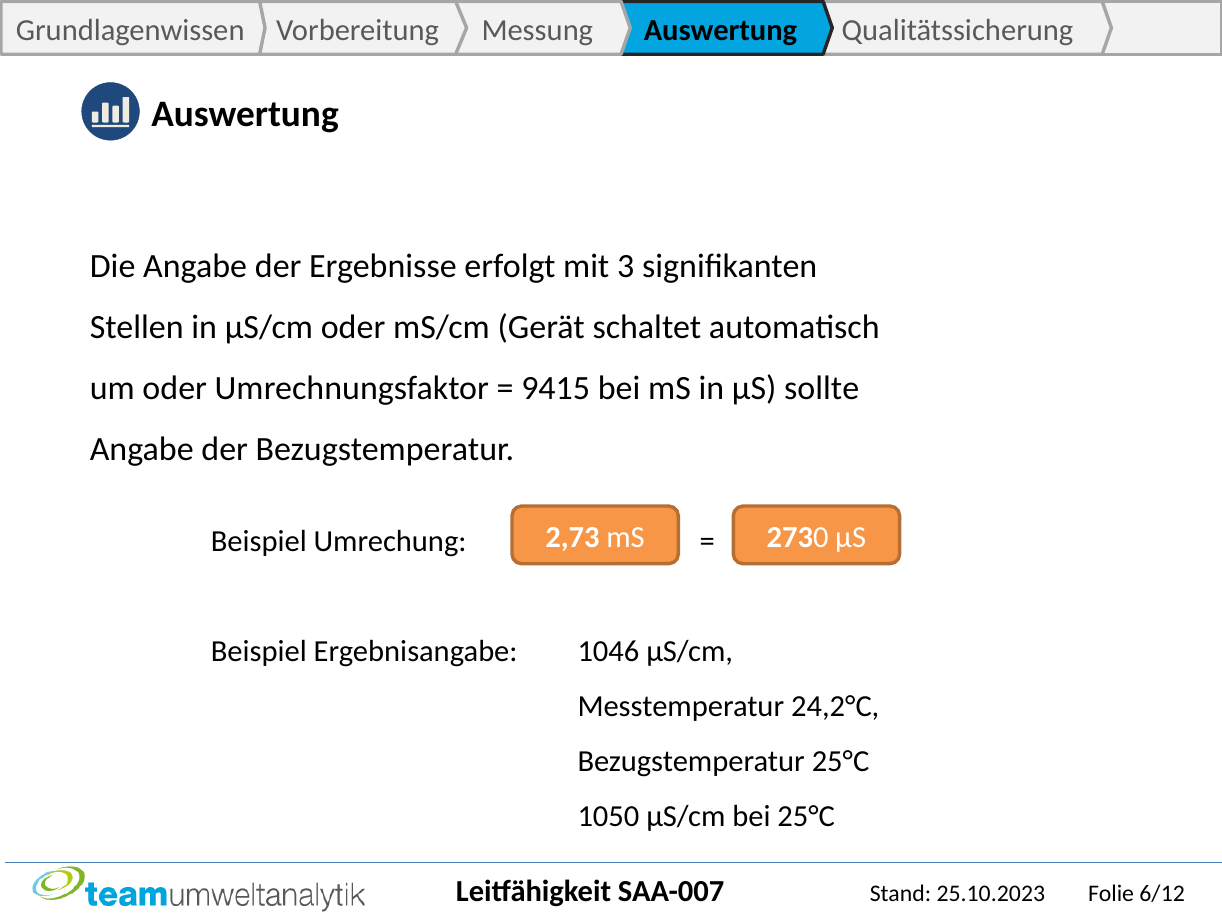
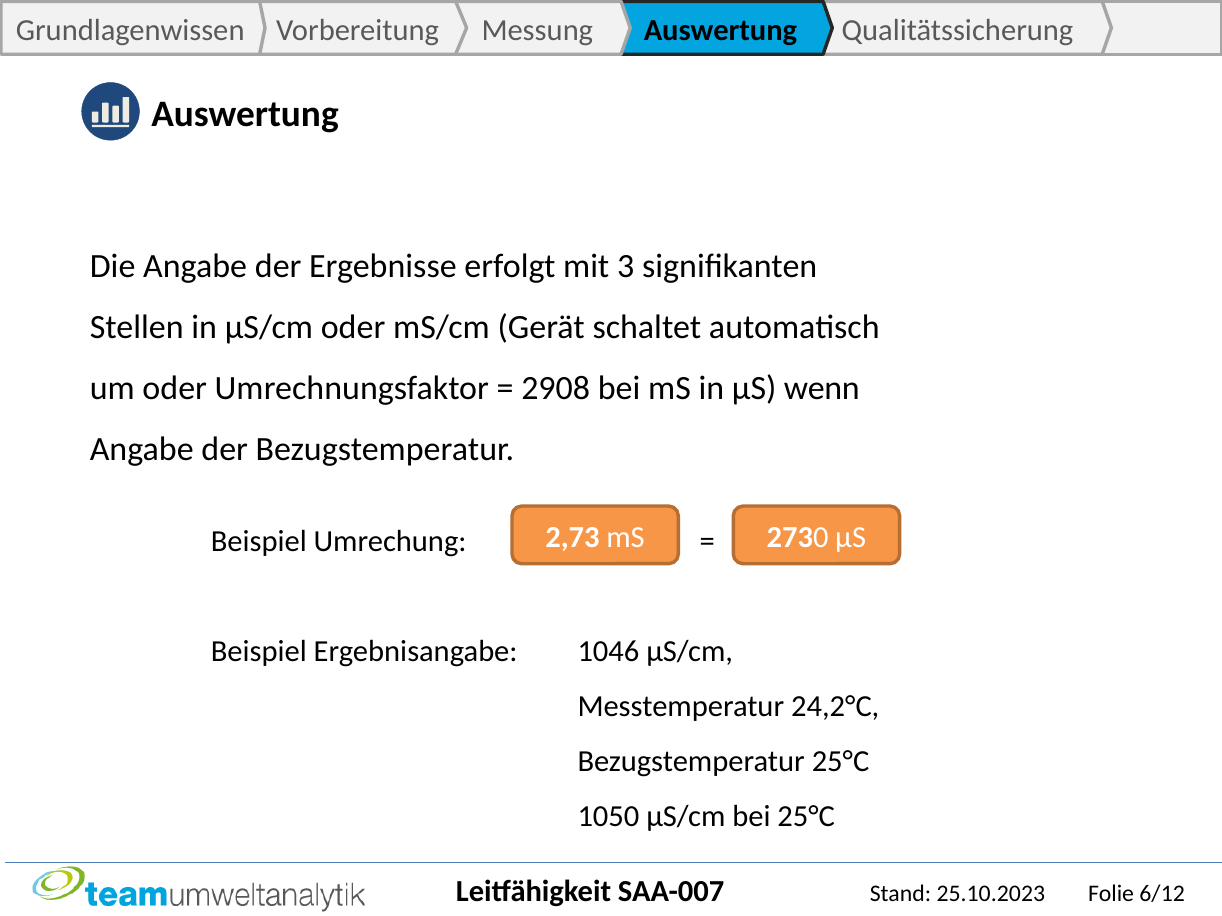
9415: 9415 -> 2908
sollte: sollte -> wenn
